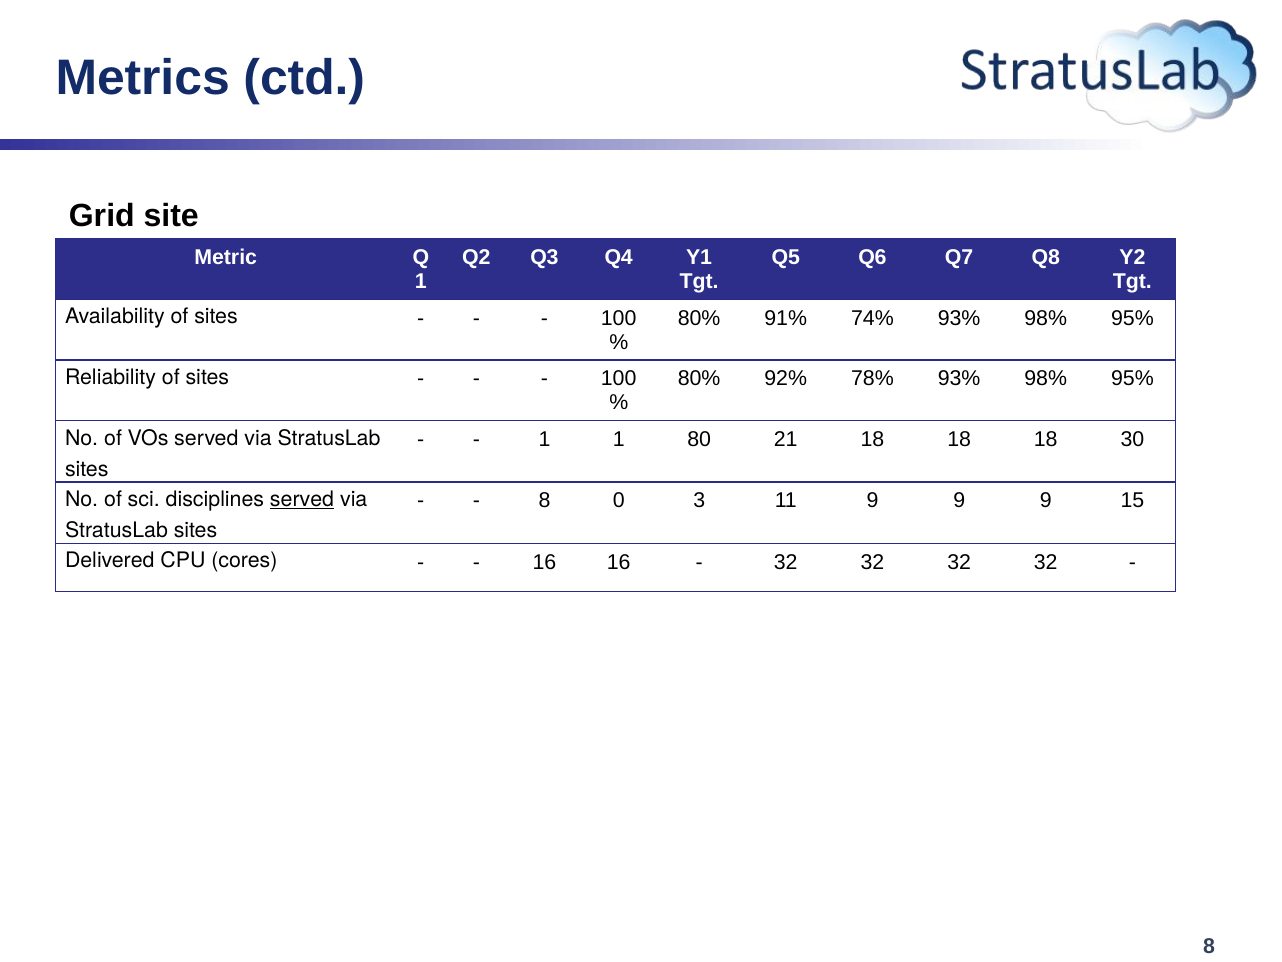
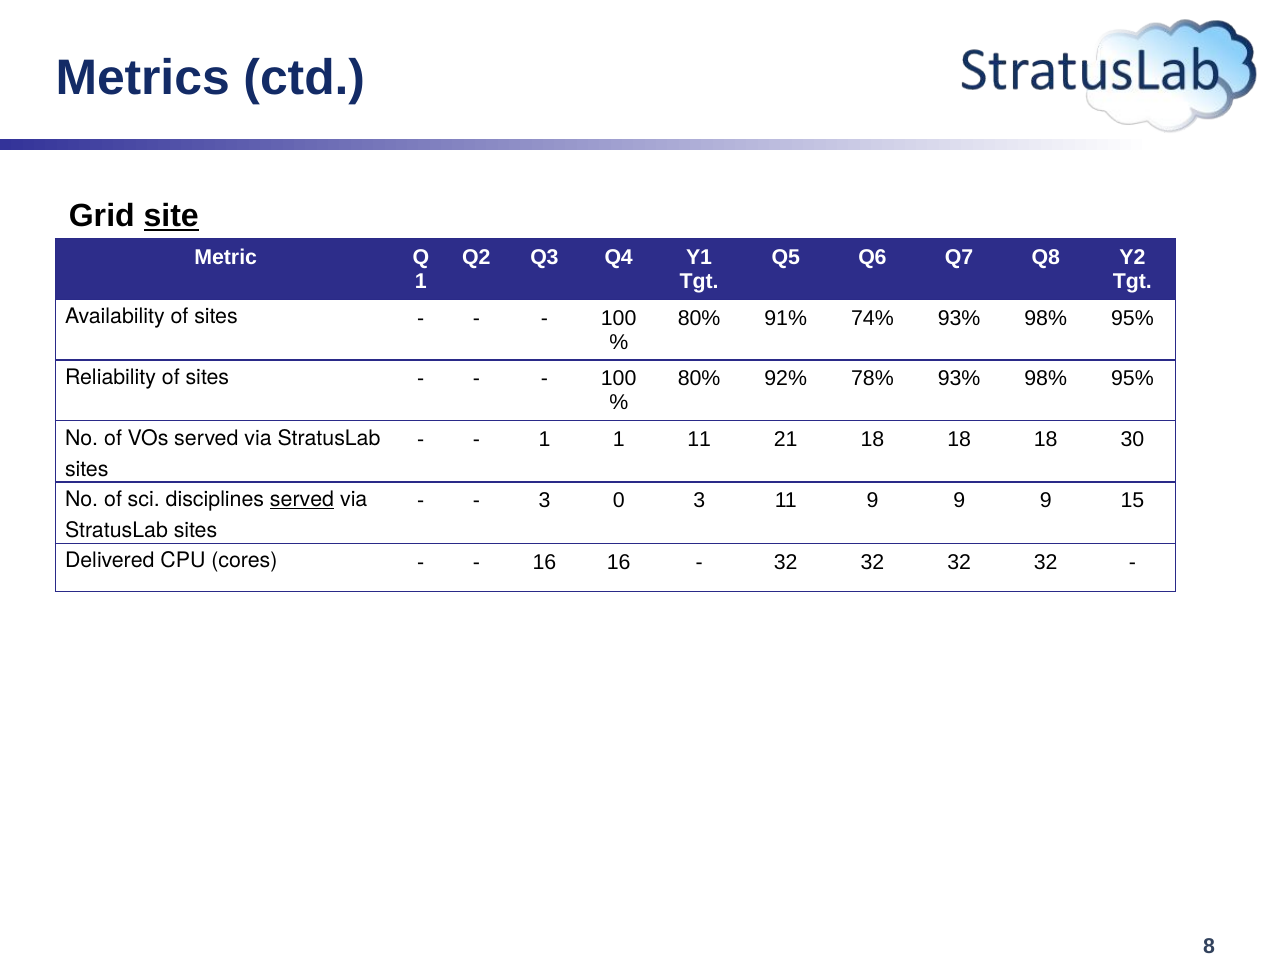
site underline: none -> present
1 80: 80 -> 11
8 at (545, 501): 8 -> 3
